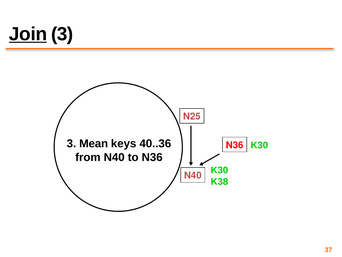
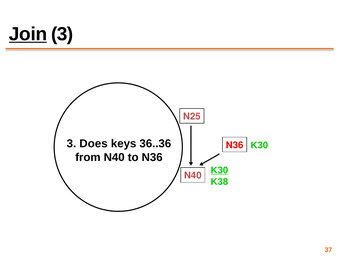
Mean: Mean -> Does
40..36: 40..36 -> 36..36
K30 at (219, 170) underline: none -> present
